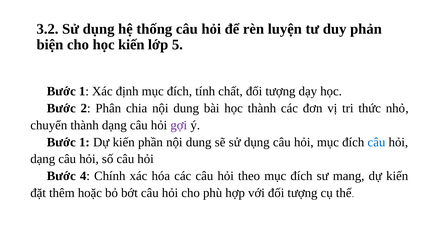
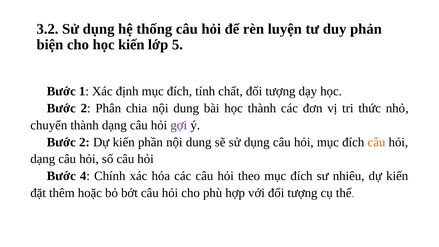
1 at (84, 142): 1 -> 2
câu at (376, 142) colour: blue -> orange
mang: mang -> nhiêu
